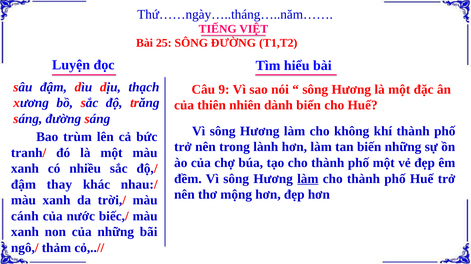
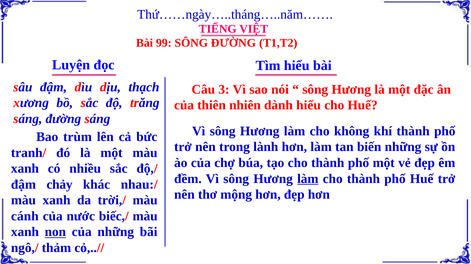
25: 25 -> 99
9: 9 -> 3
dành biến: biến -> hiểu
thay: thay -> chảy
non underline: none -> present
